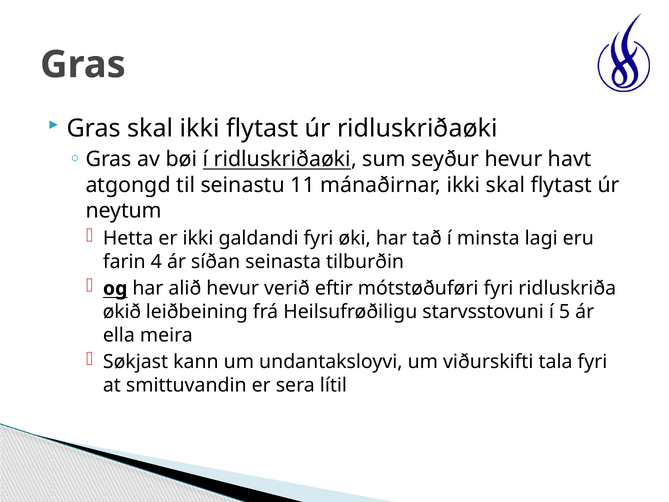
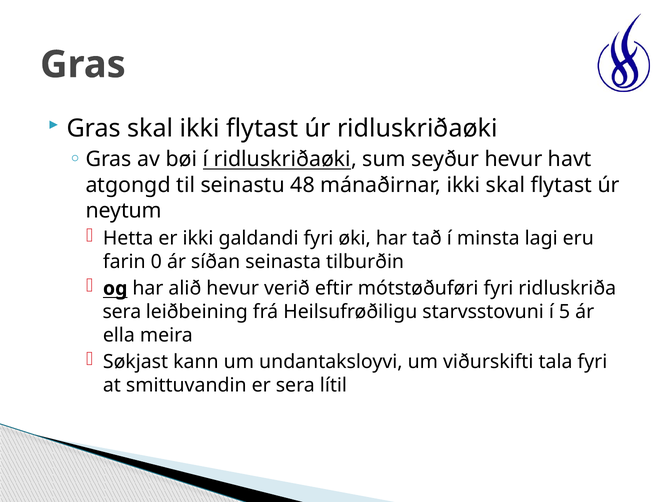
11: 11 -> 48
4: 4 -> 0
økið at (122, 312): økið -> sera
